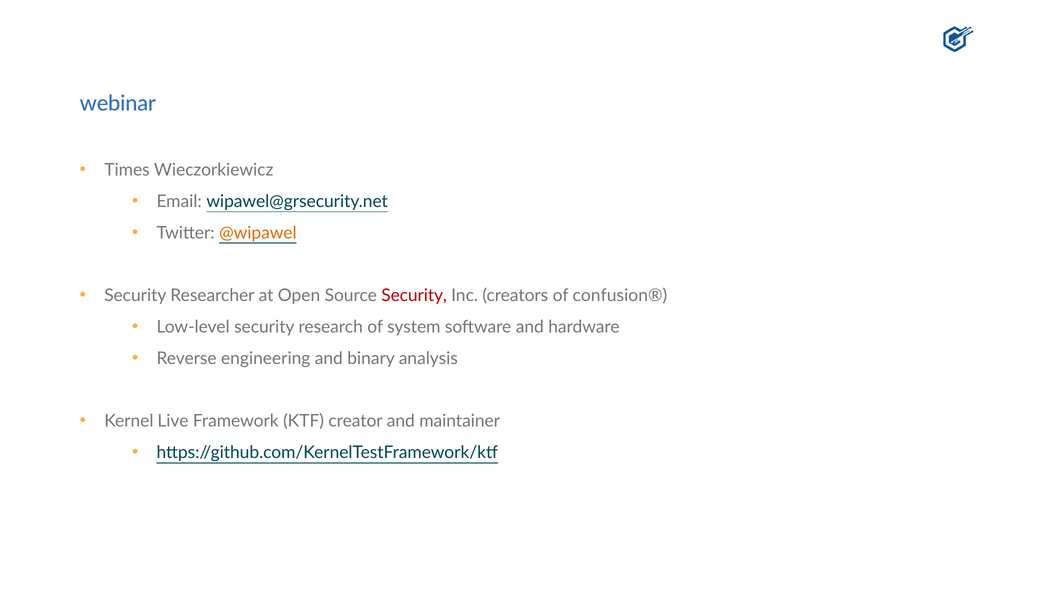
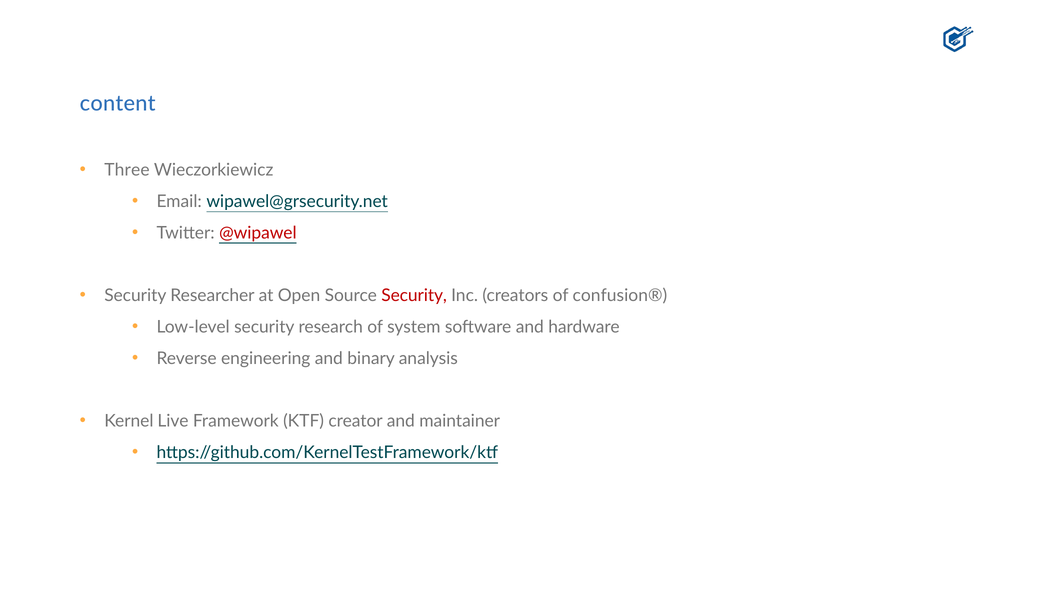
webinar: webinar -> content
Times: Times -> Three
@wipawel colour: orange -> red
